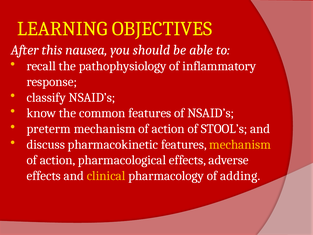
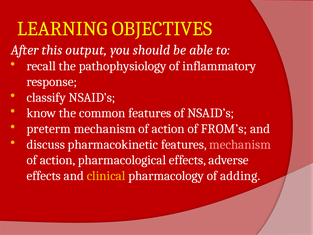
nausea: nausea -> output
STOOL’s: STOOL’s -> FROM’s
mechanism at (240, 144) colour: yellow -> pink
